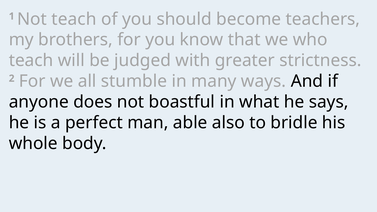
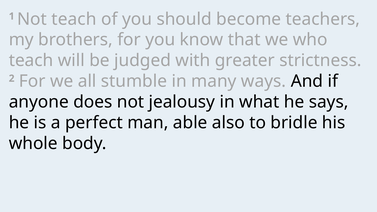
boastful: boastful -> jealousy
